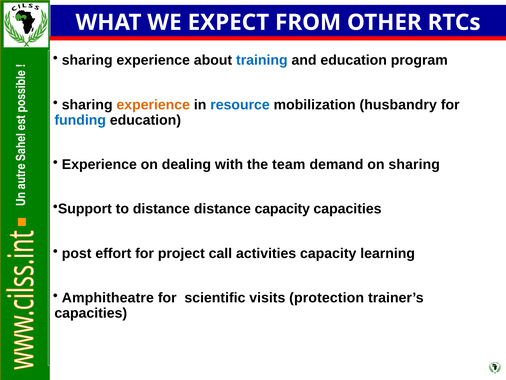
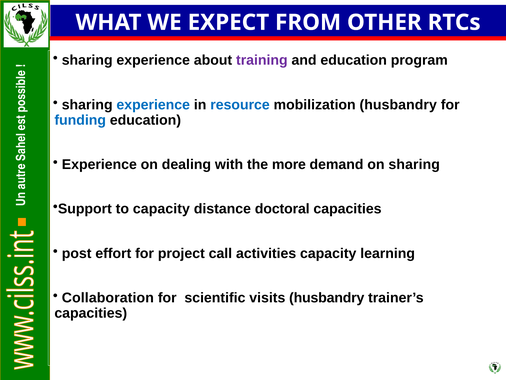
training colour: blue -> purple
experience at (153, 105) colour: orange -> blue
team: team -> more
to distance: distance -> capacity
distance capacity: capacity -> doctoral
Amphitheatre: Amphitheatre -> Collaboration
visits protection: protection -> husbandry
